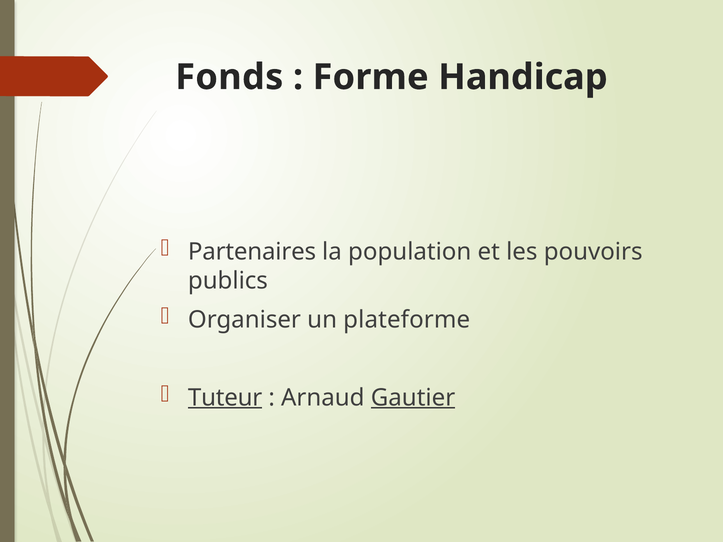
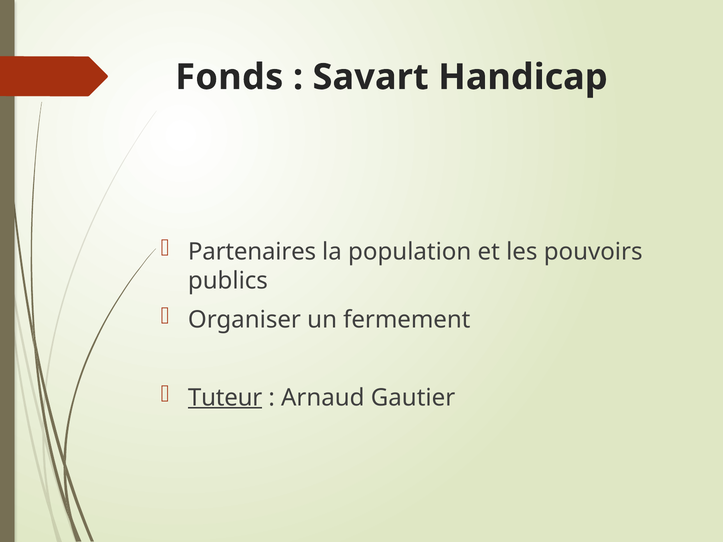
Forme: Forme -> Savart
plateforme: plateforme -> fermement
Gautier underline: present -> none
